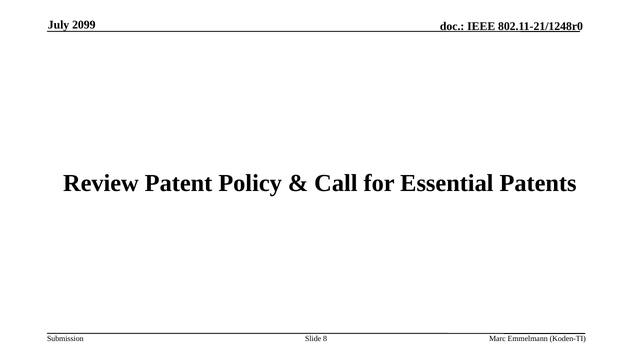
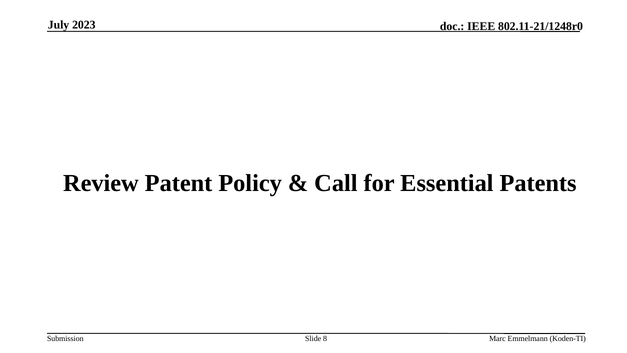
2099: 2099 -> 2023
